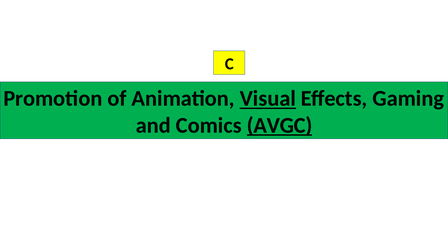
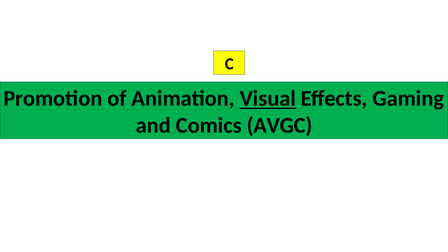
AVGC underline: present -> none
